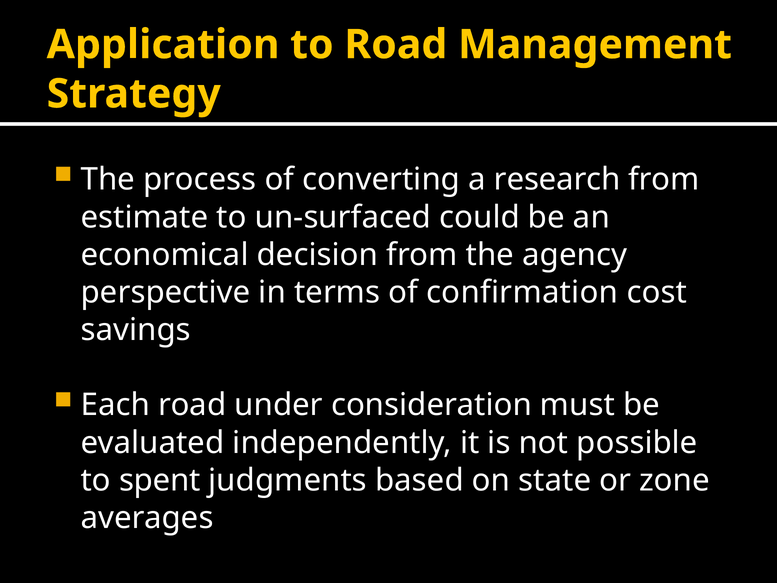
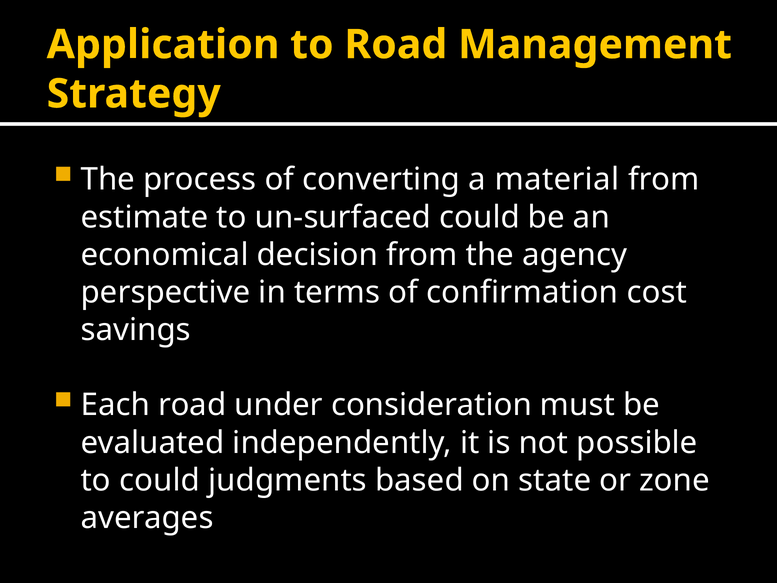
research: research -> material
to spent: spent -> could
